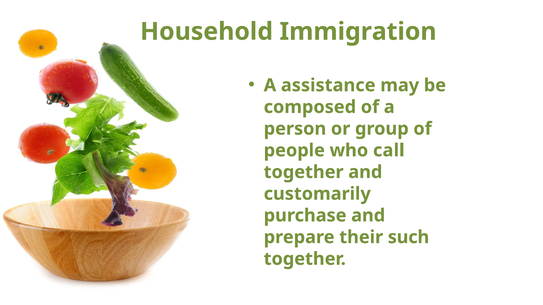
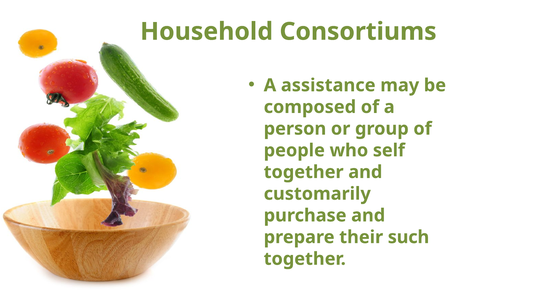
Immigration: Immigration -> Consortiums
call: call -> self
